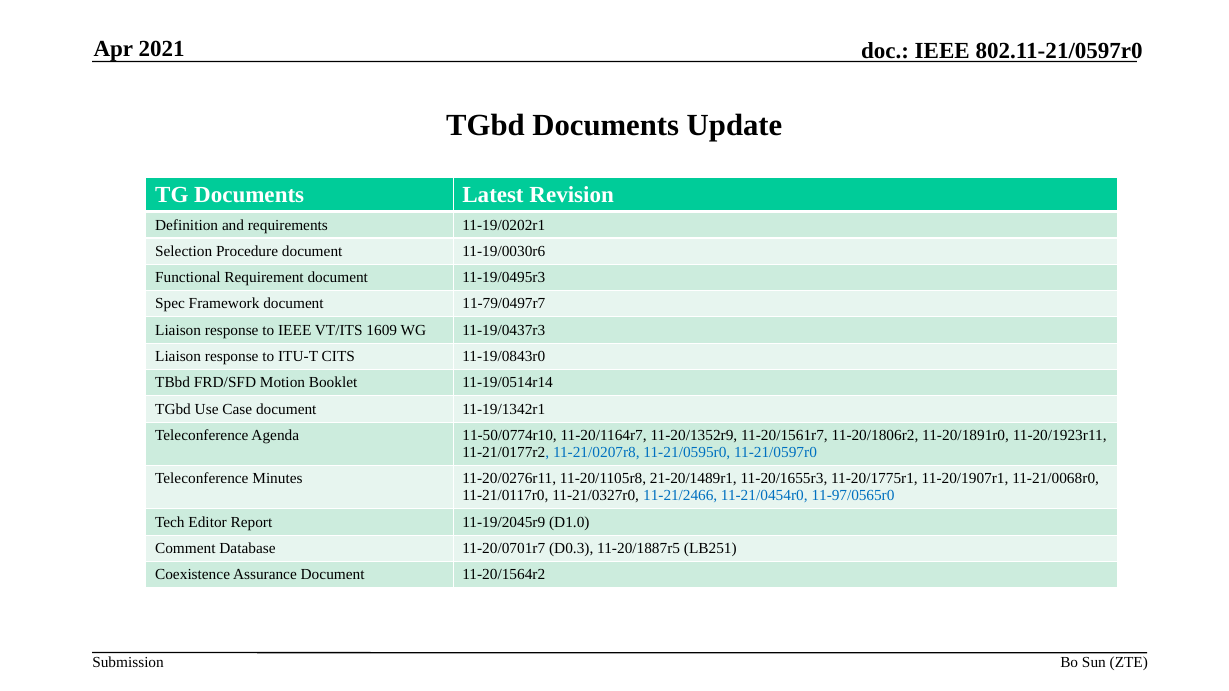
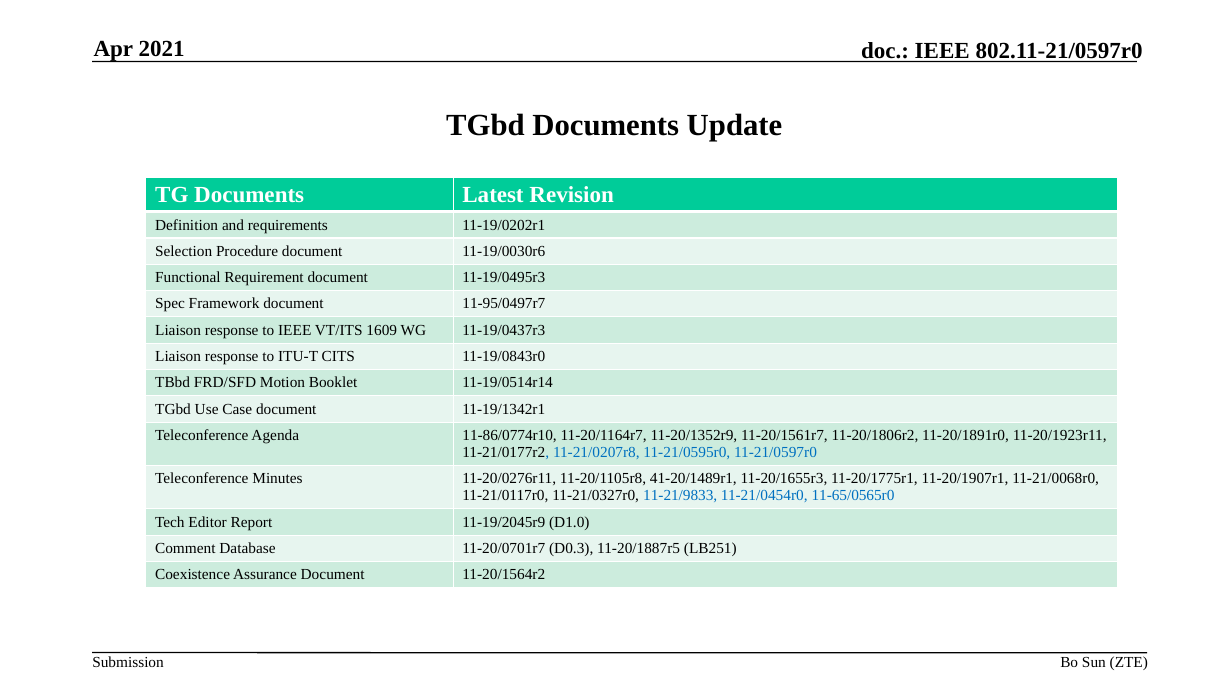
11-79/0497r7: 11-79/0497r7 -> 11-95/0497r7
11-50/0774r10: 11-50/0774r10 -> 11-86/0774r10
21-20/1489r1: 21-20/1489r1 -> 41-20/1489r1
11-21/2466: 11-21/2466 -> 11-21/9833
11-97/0565r0: 11-97/0565r0 -> 11-65/0565r0
